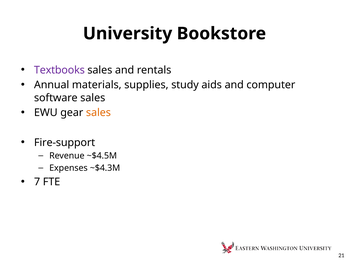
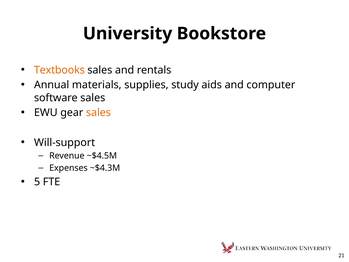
Textbooks colour: purple -> orange
Fire-support: Fire-support -> Will-support
7: 7 -> 5
